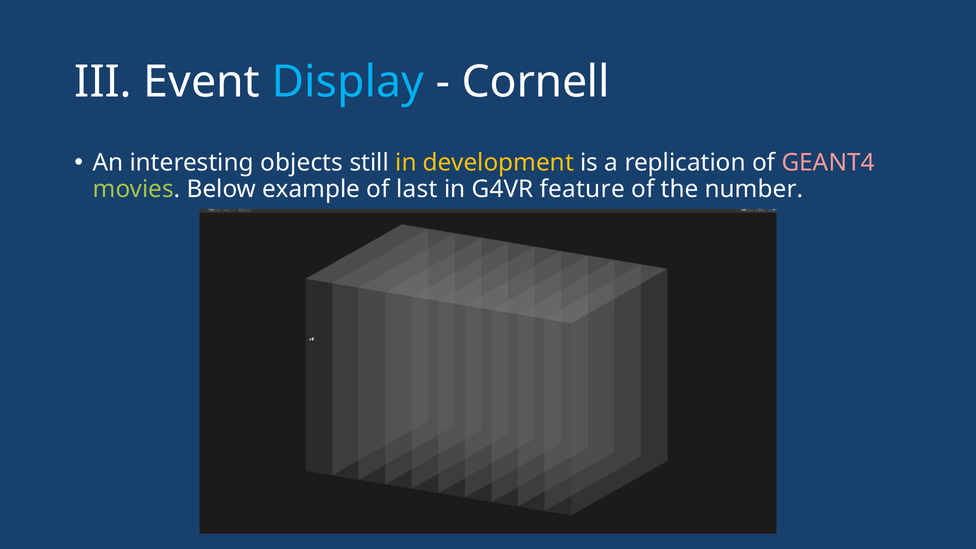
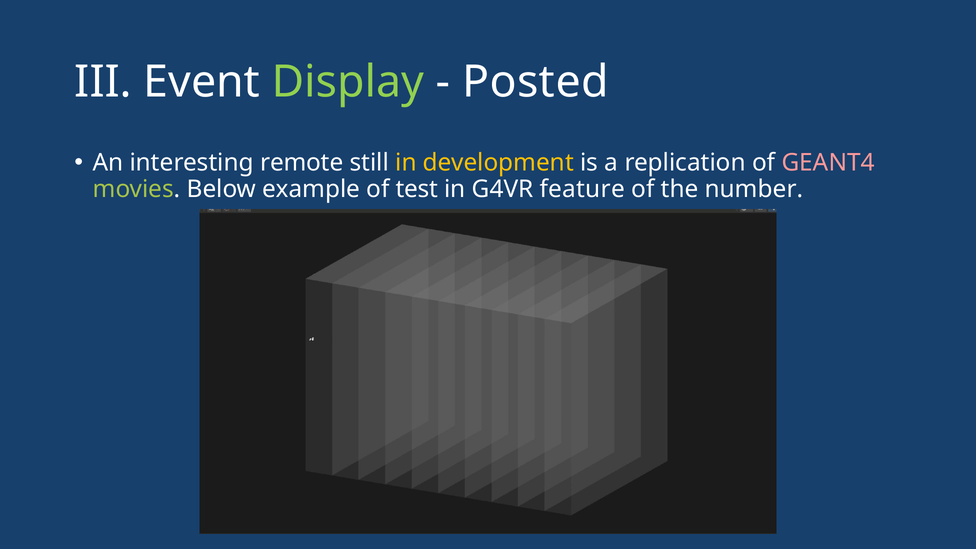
Display colour: light blue -> light green
Cornell: Cornell -> Posted
objects: objects -> remote
last: last -> test
